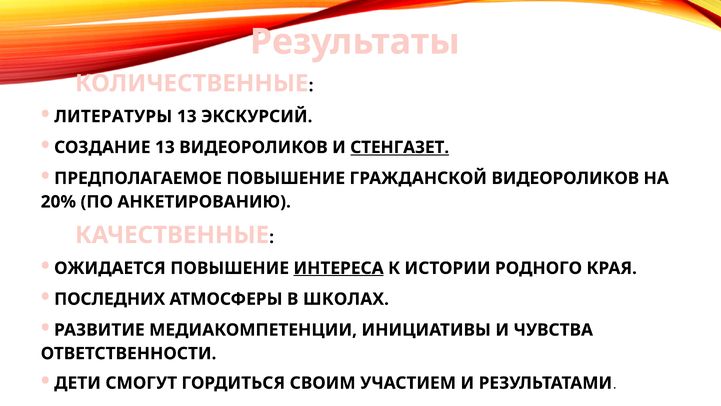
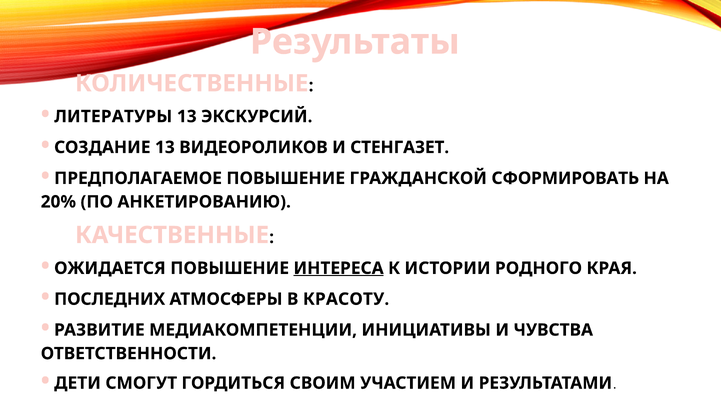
СТЕНГАЗЕТ underline: present -> none
ГРАЖДАНСКОЙ ВИДЕОРОЛИКОВ: ВИДЕОРОЛИКОВ -> СФОРМИРОВАТЬ
ШКОЛАХ: ШКОЛАХ -> КРАСОТУ
